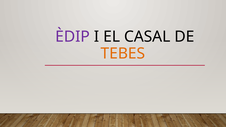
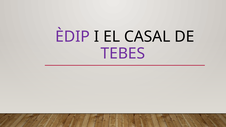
TEBES colour: orange -> purple
